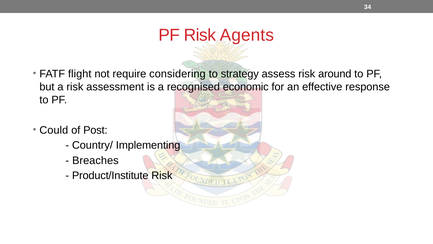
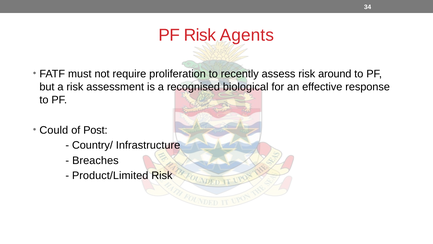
flight: flight -> must
considering: considering -> proliferation
strategy: strategy -> recently
economic: economic -> biological
Implementing: Implementing -> Infrastructure
Product/Institute: Product/Institute -> Product/Limited
